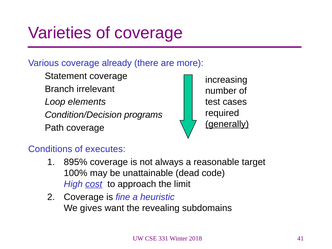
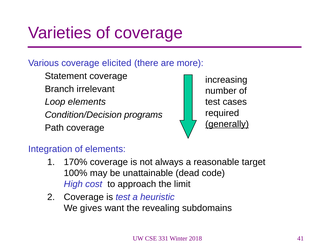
already: already -> elicited
Conditions: Conditions -> Integration
of executes: executes -> elements
895%: 895% -> 170%
cost underline: present -> none
is fine: fine -> test
